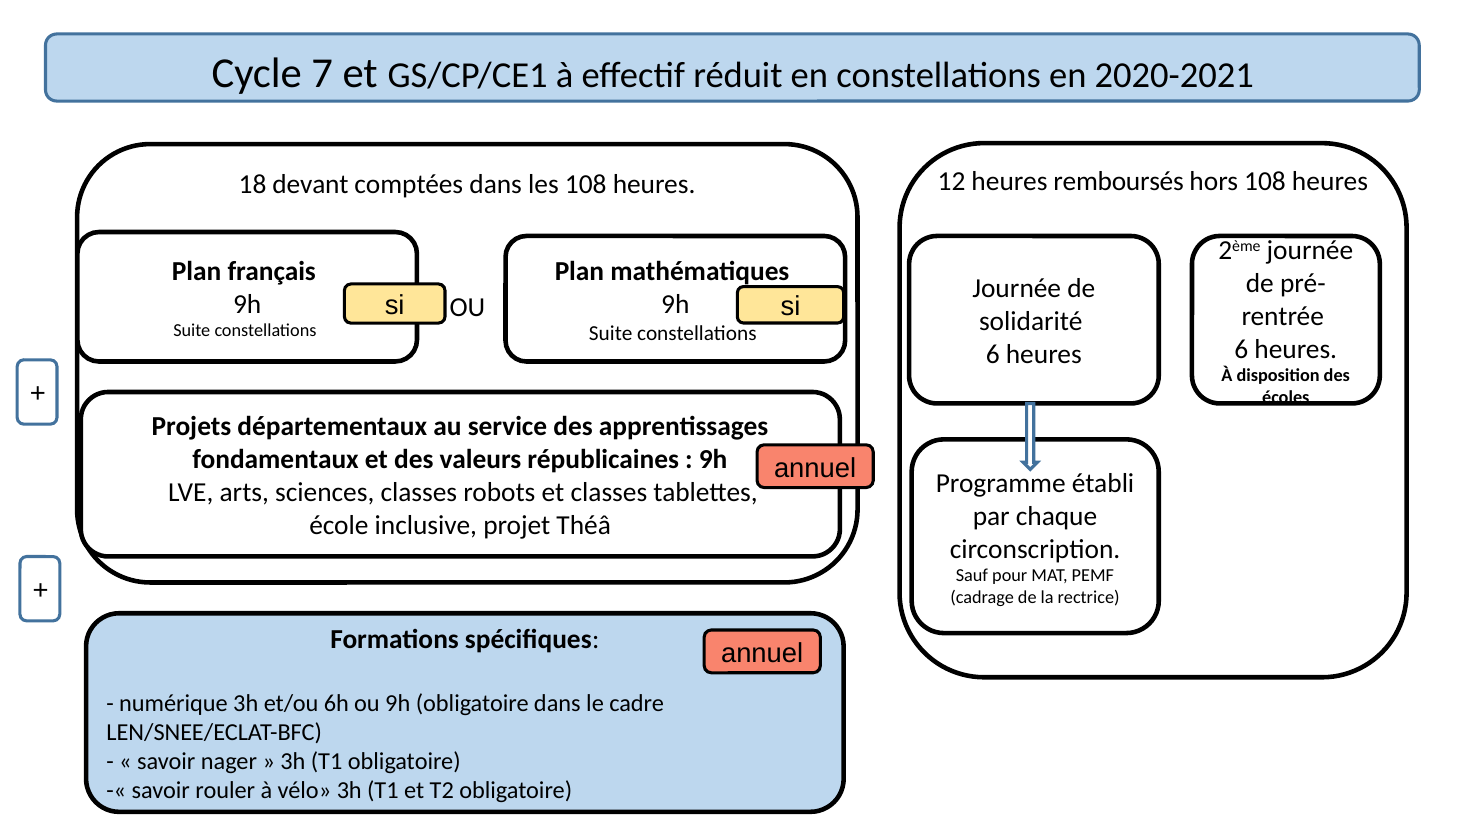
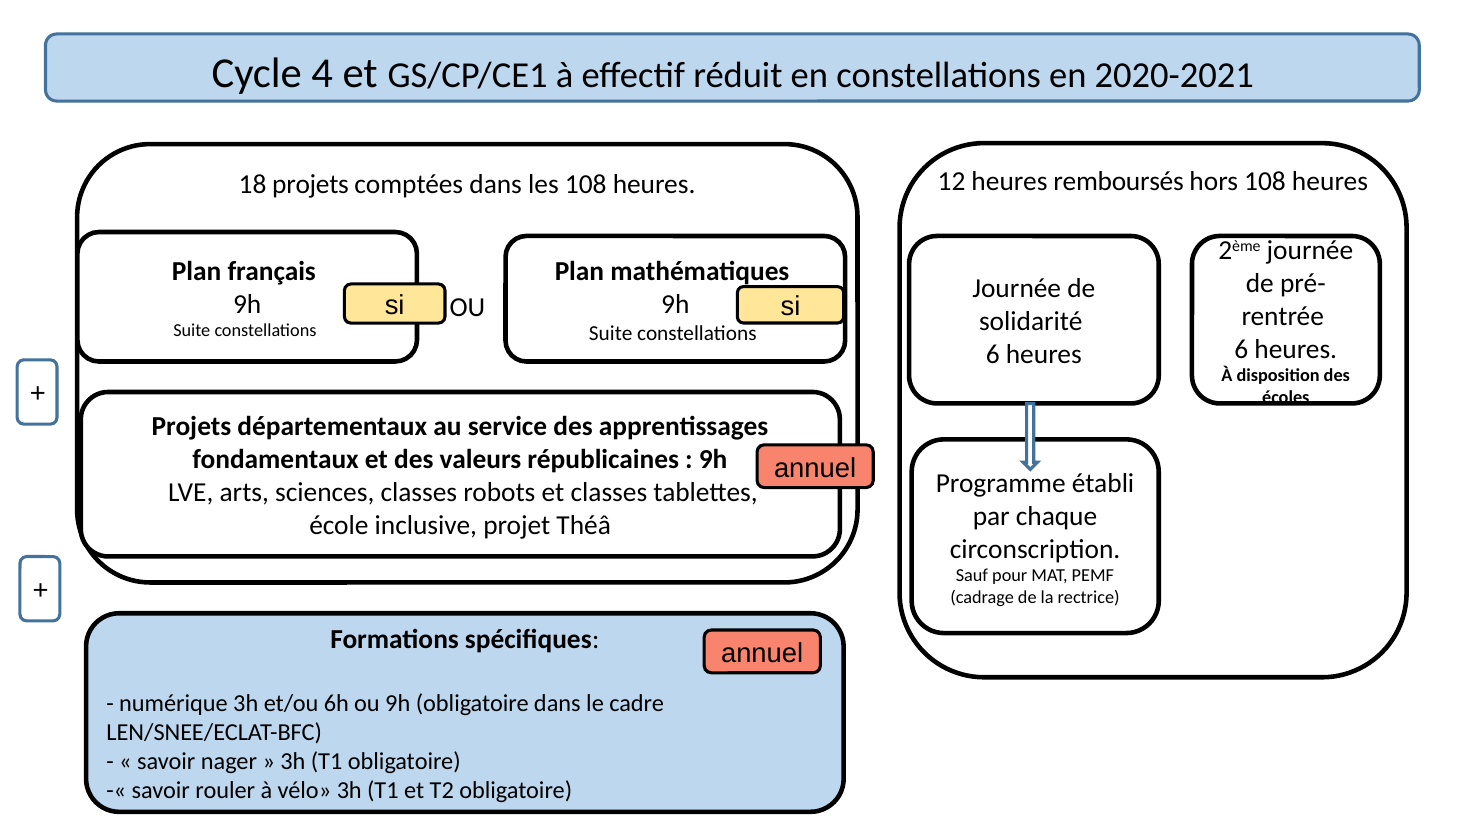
7: 7 -> 4
18 devant: devant -> projets
